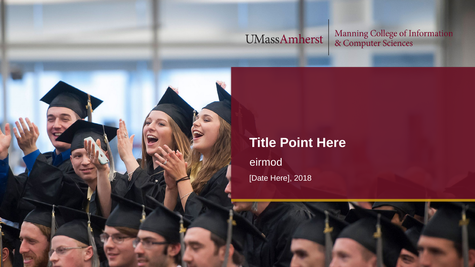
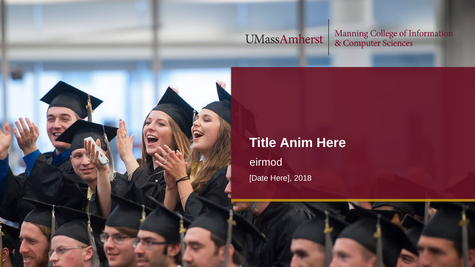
Point: Point -> Anim
